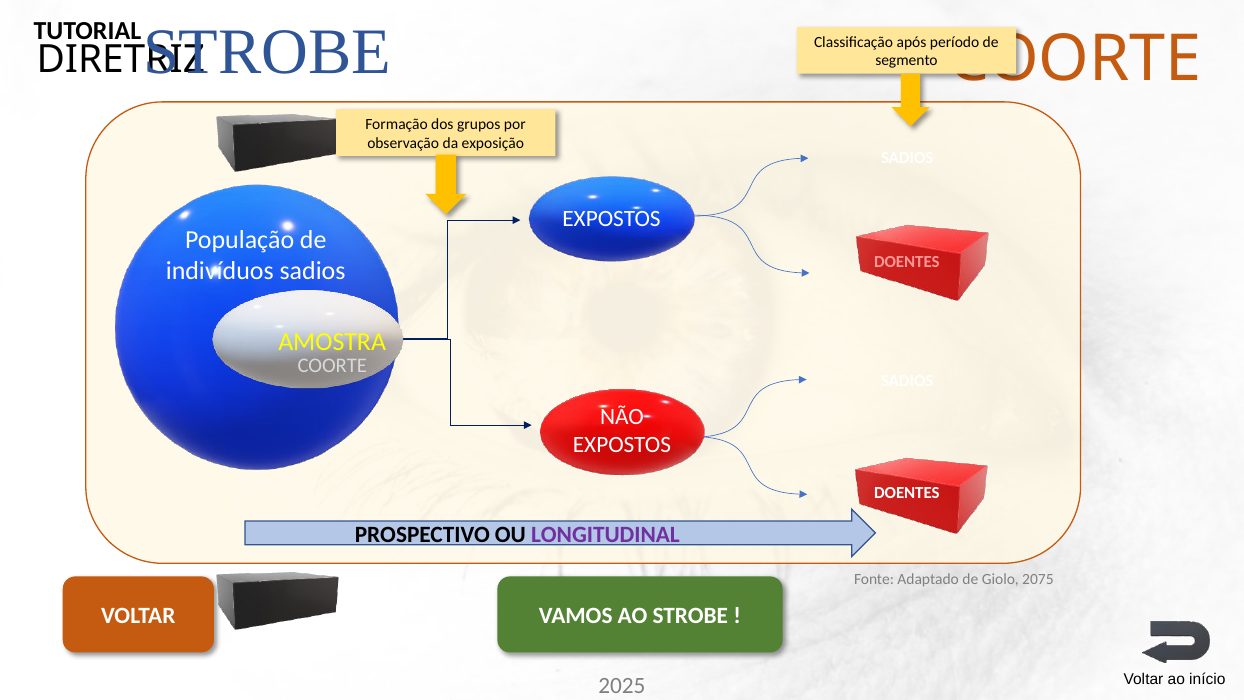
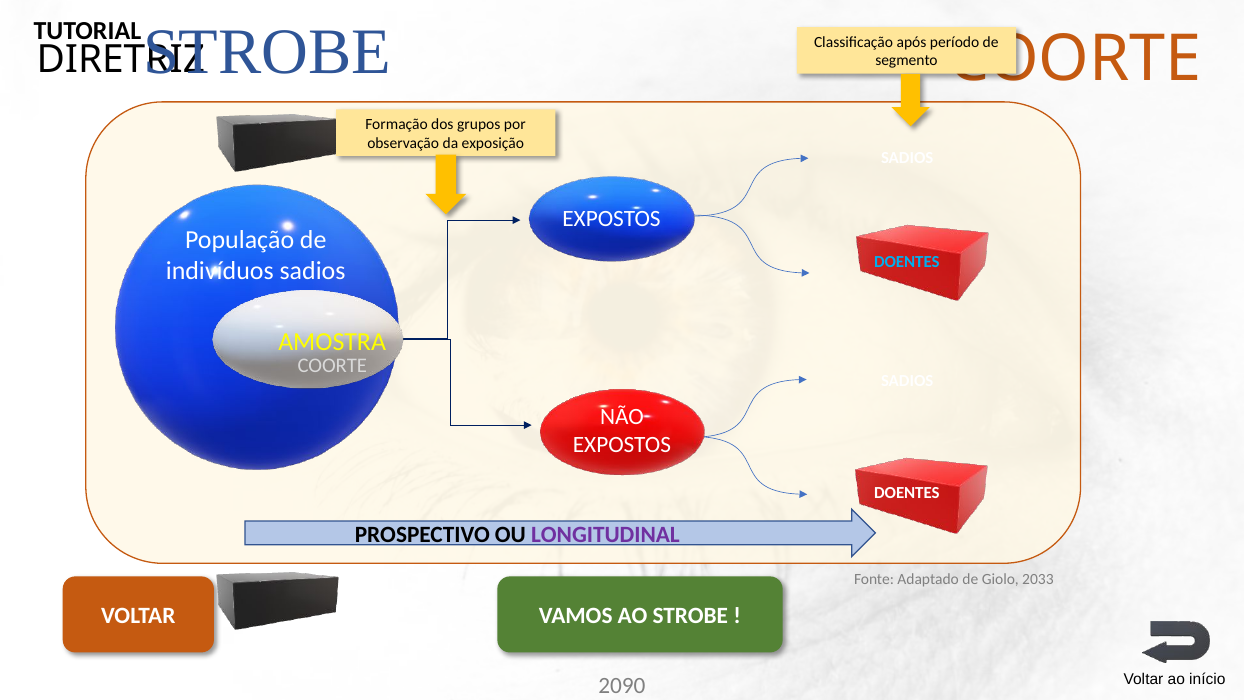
DOENTES at (907, 262) colour: pink -> light blue
2075: 2075 -> 2033
2025: 2025 -> 2090
